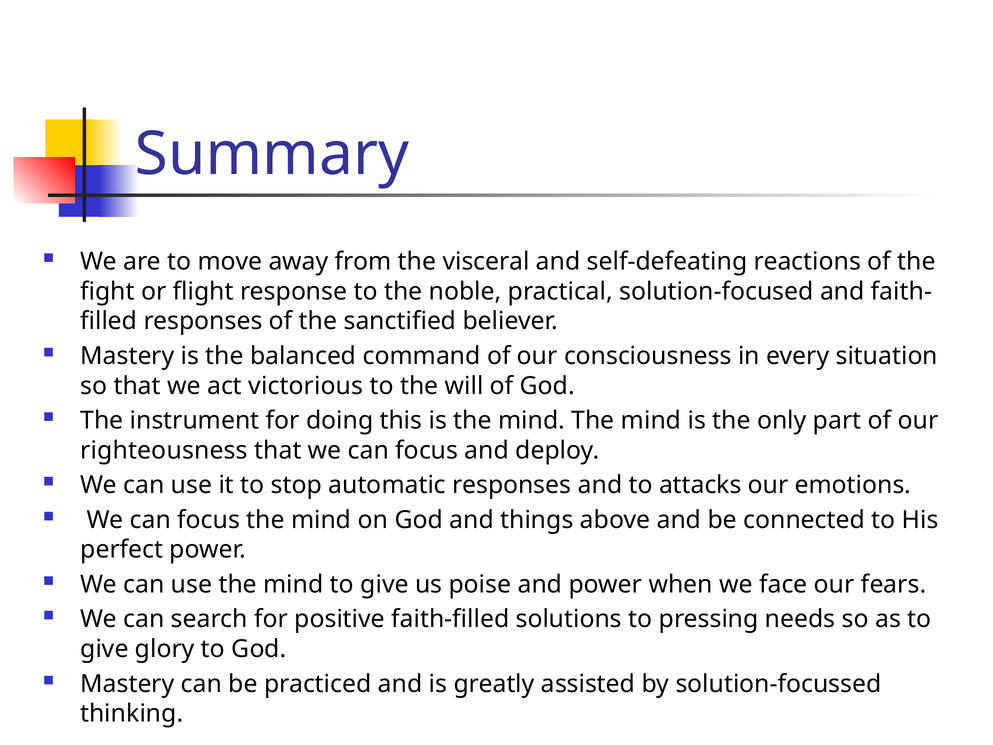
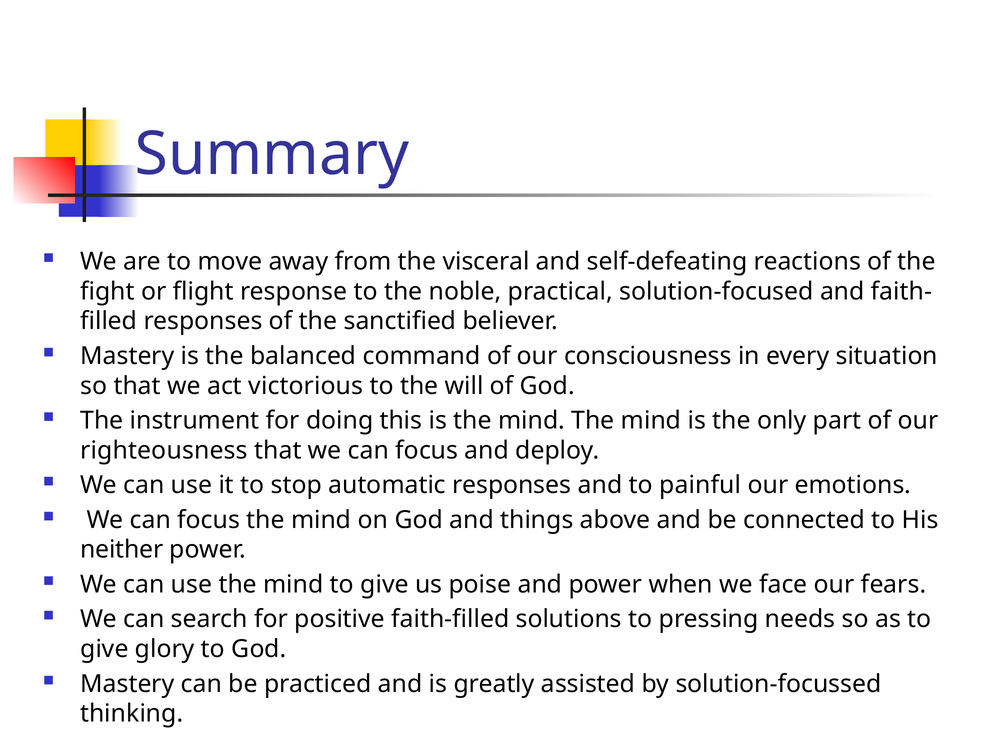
attacks: attacks -> painful
perfect: perfect -> neither
